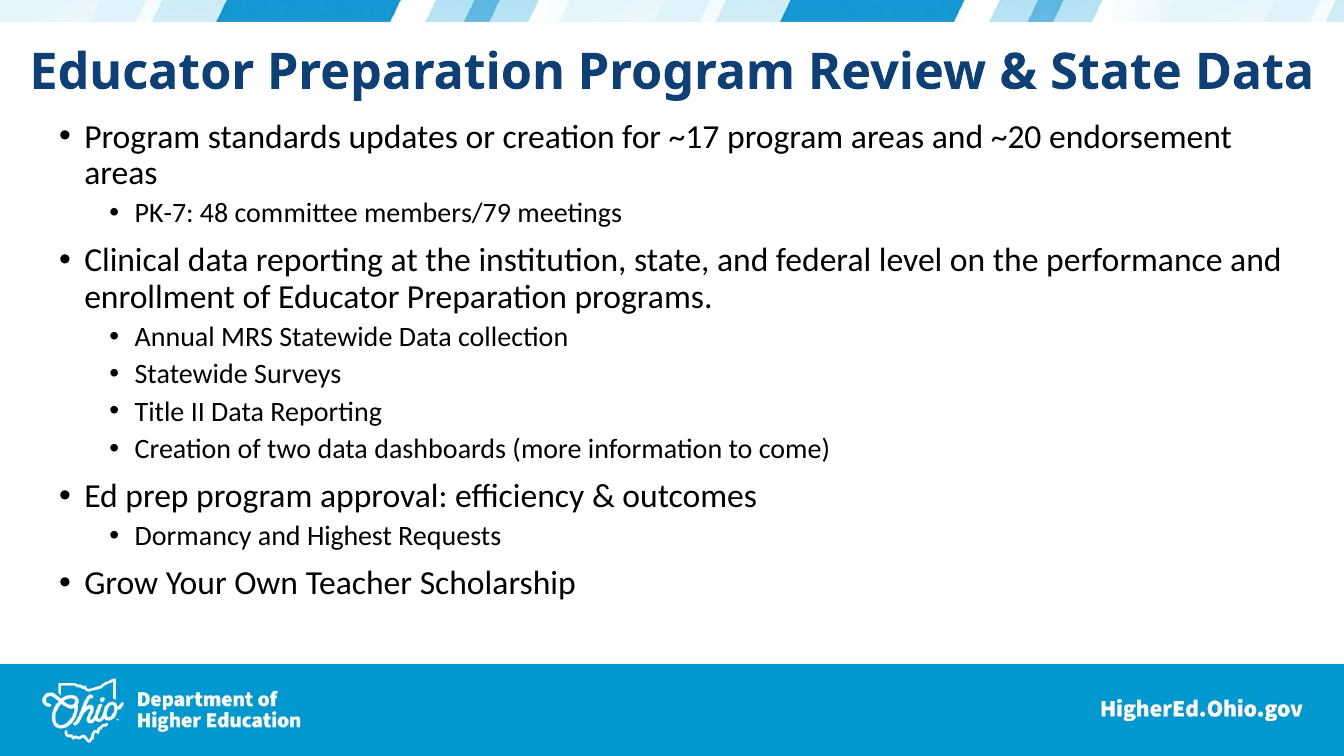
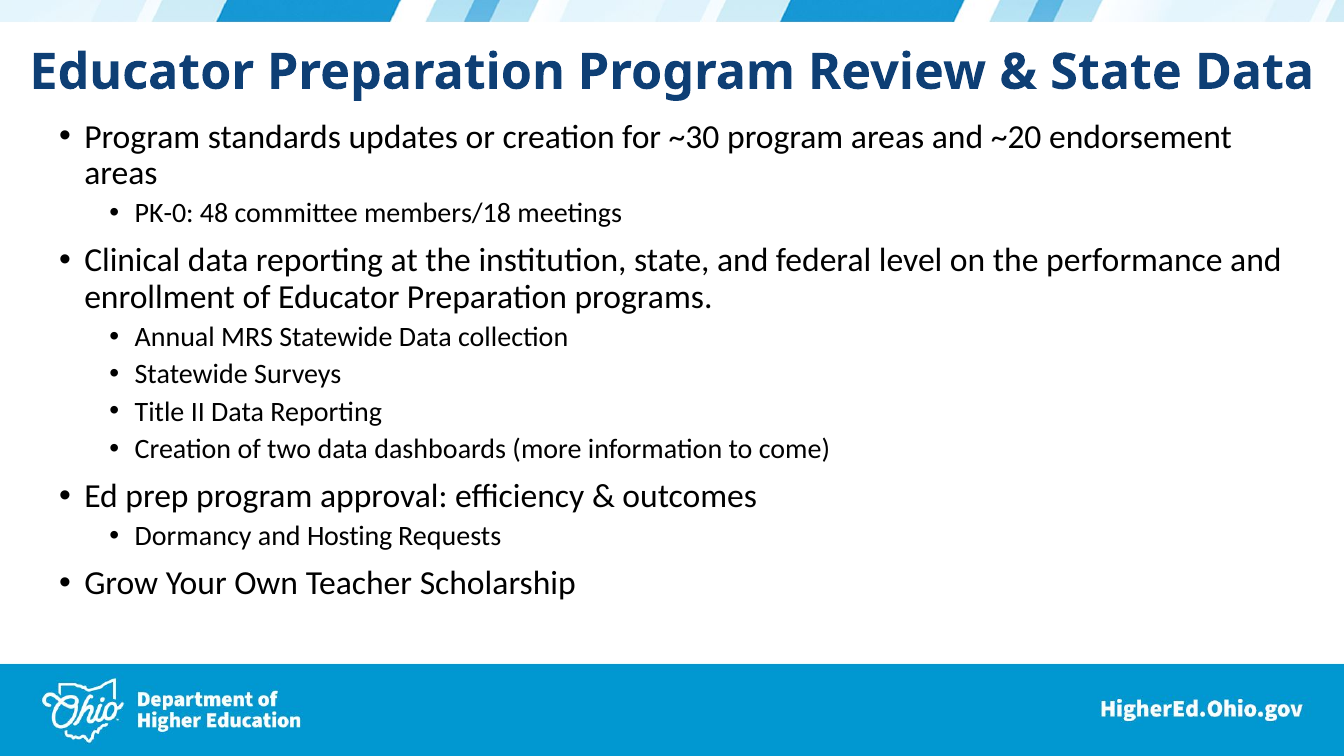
~17: ~17 -> ~30
PK-7: PK-7 -> PK-0
members/79: members/79 -> members/18
Highest: Highest -> Hosting
